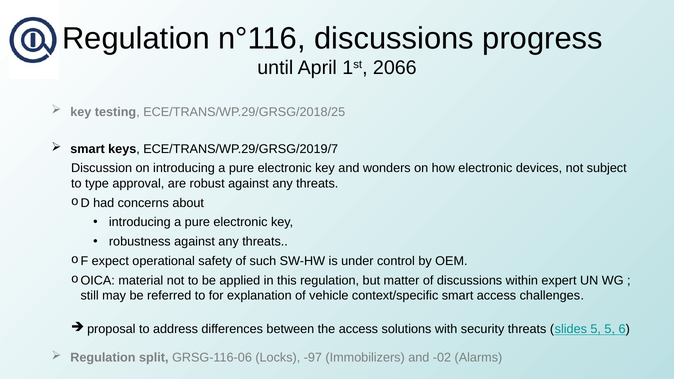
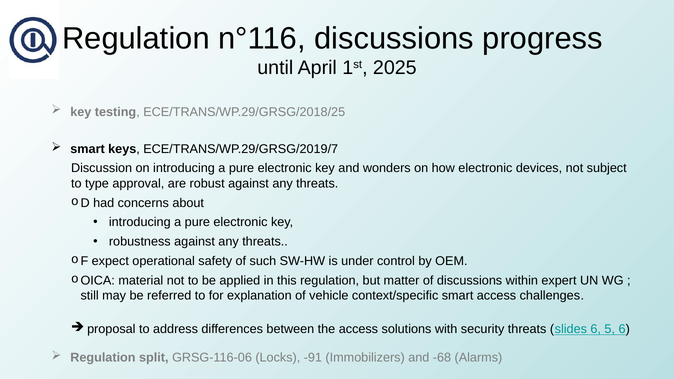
2066: 2066 -> 2025
slides 5: 5 -> 6
-97: -97 -> -91
-02: -02 -> -68
